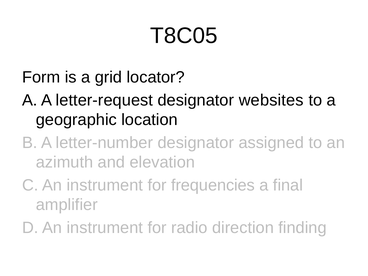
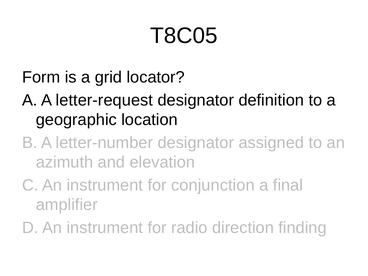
websites: websites -> definition
frequencies: frequencies -> conjunction
